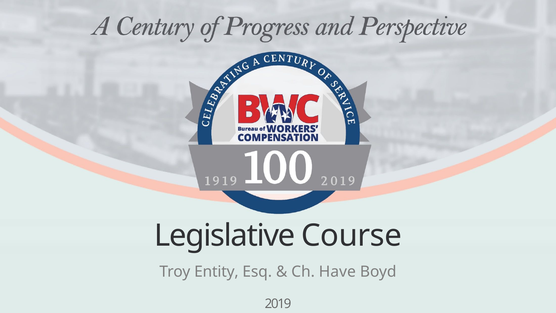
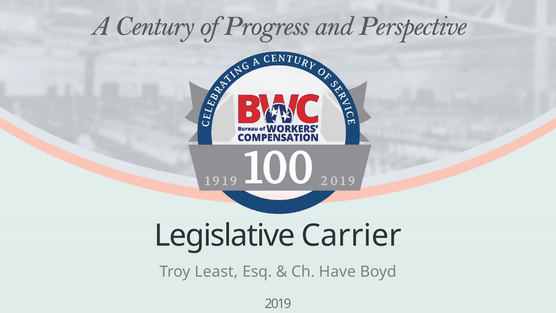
Course: Course -> Carrier
Entity: Entity -> Least
